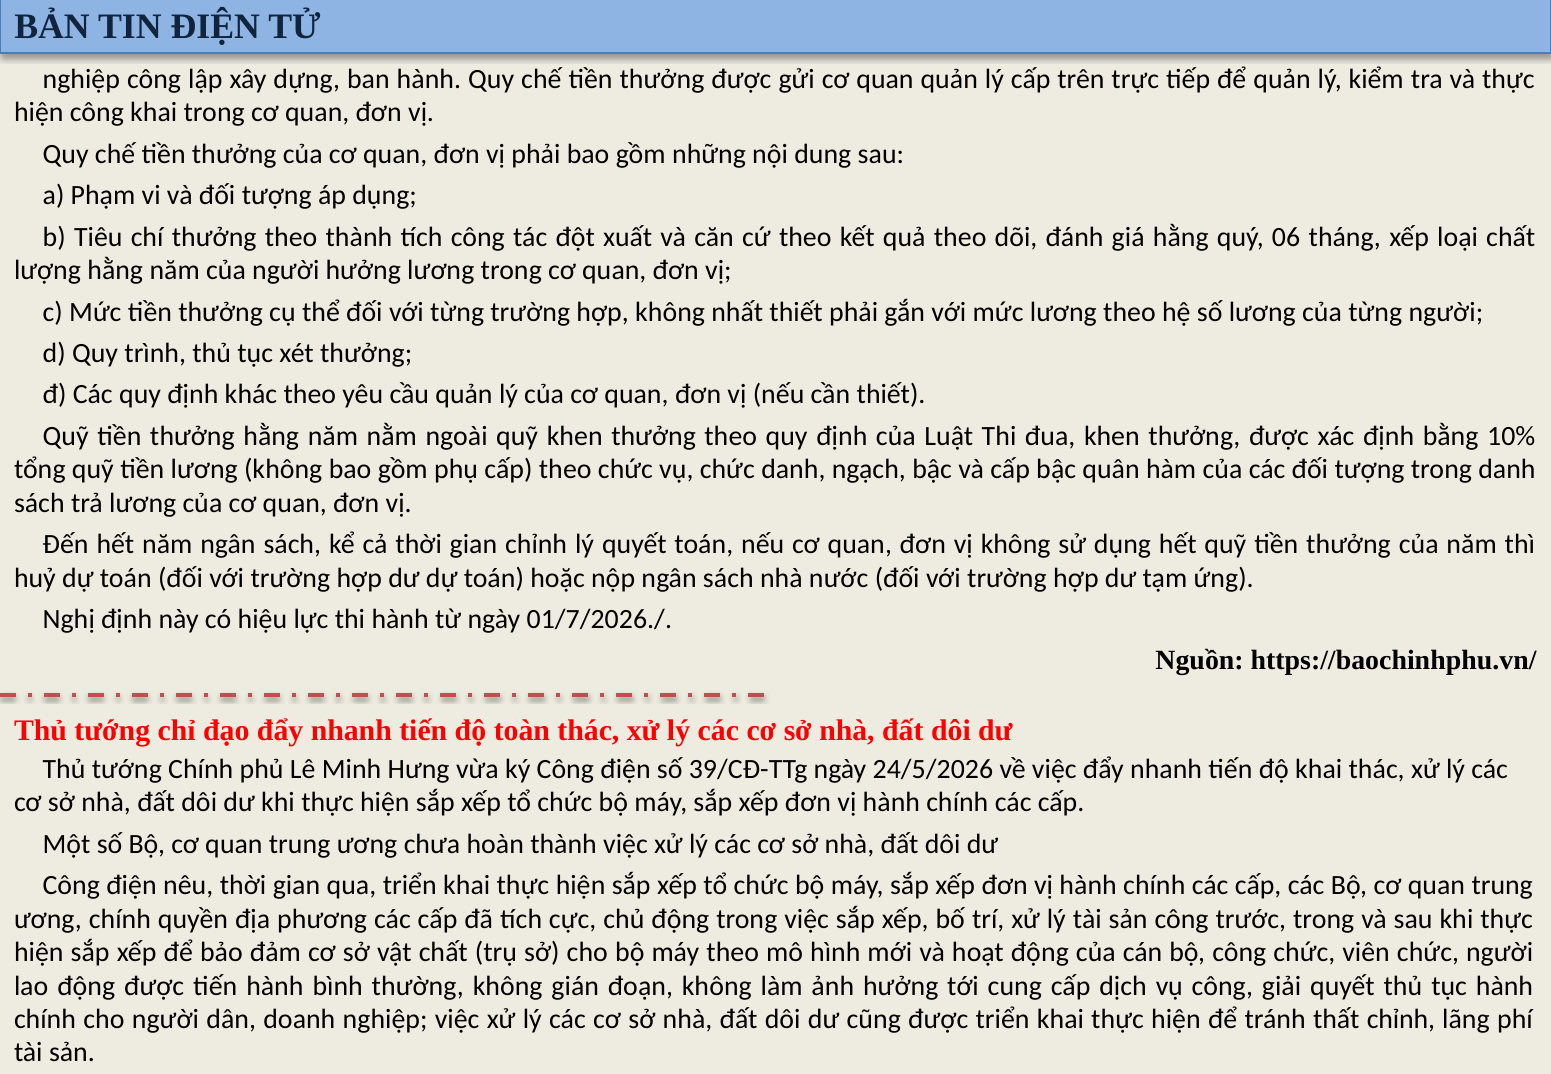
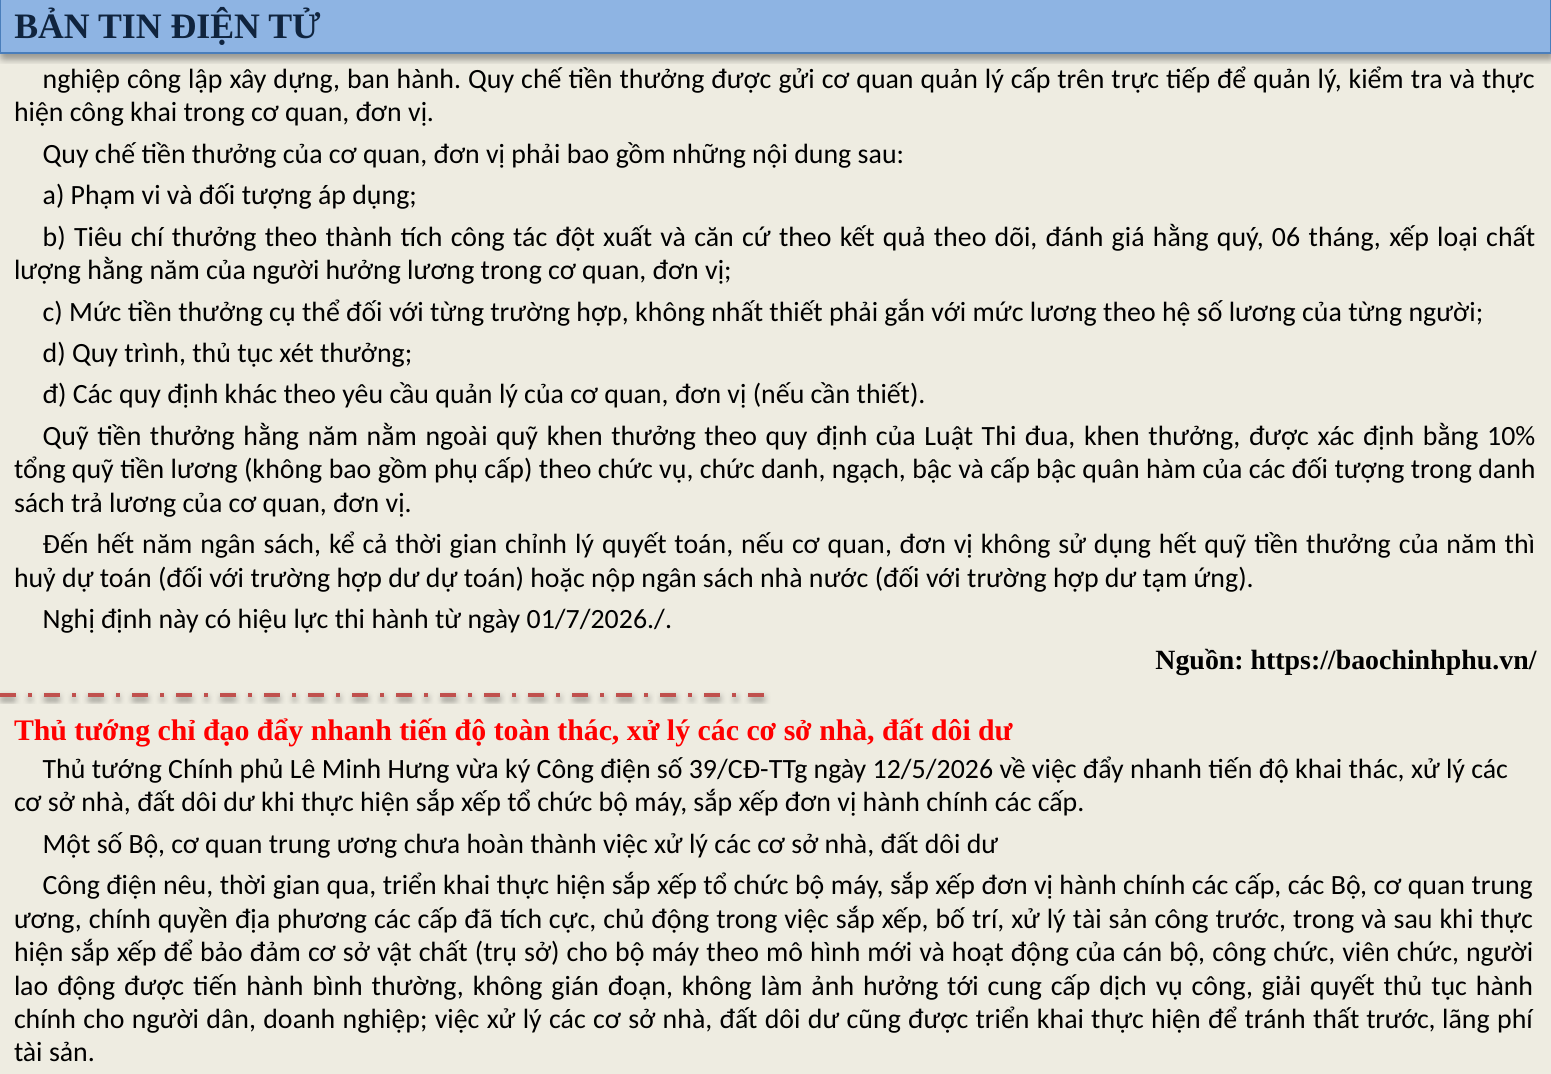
24/5/2026: 24/5/2026 -> 12/5/2026
thất chỉnh: chỉnh -> trước
